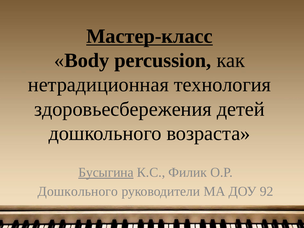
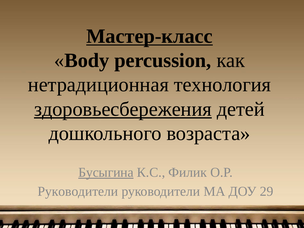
здоровьесбережения underline: none -> present
Дошкольного at (78, 191): Дошкольного -> Руководители
92: 92 -> 29
